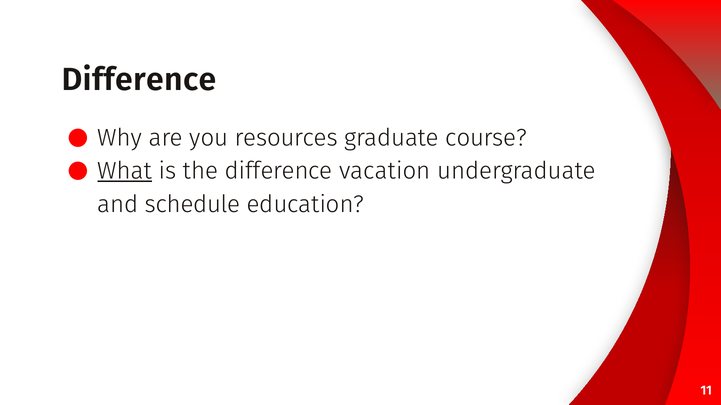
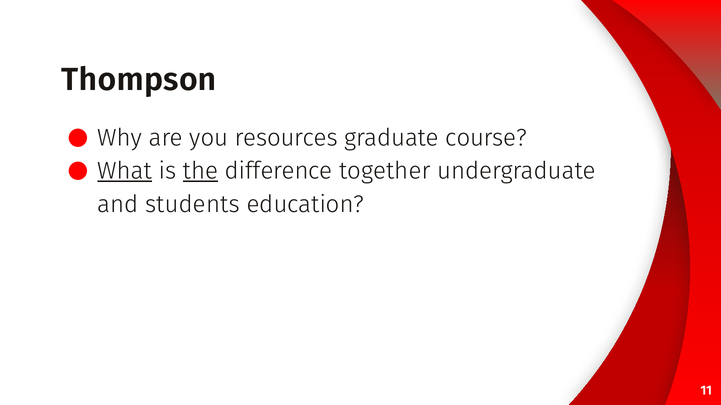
Difference at (139, 80): Difference -> Thompson
the underline: none -> present
vacation: vacation -> together
schedule: schedule -> students
